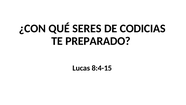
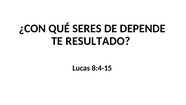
CODICIAS: CODICIAS -> DEPENDE
PREPARADO: PREPARADO -> RESULTADO
